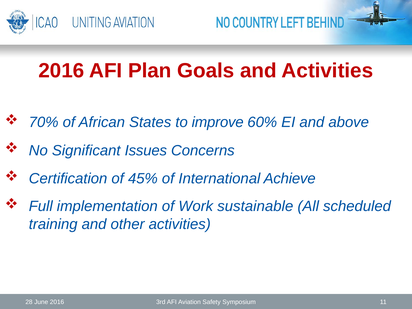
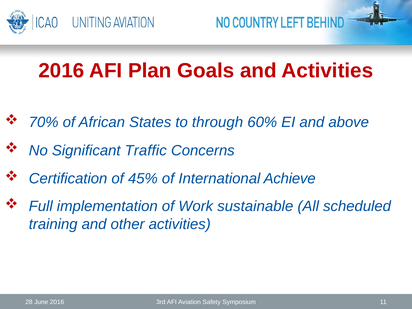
improve: improve -> through
Issues: Issues -> Traffic
